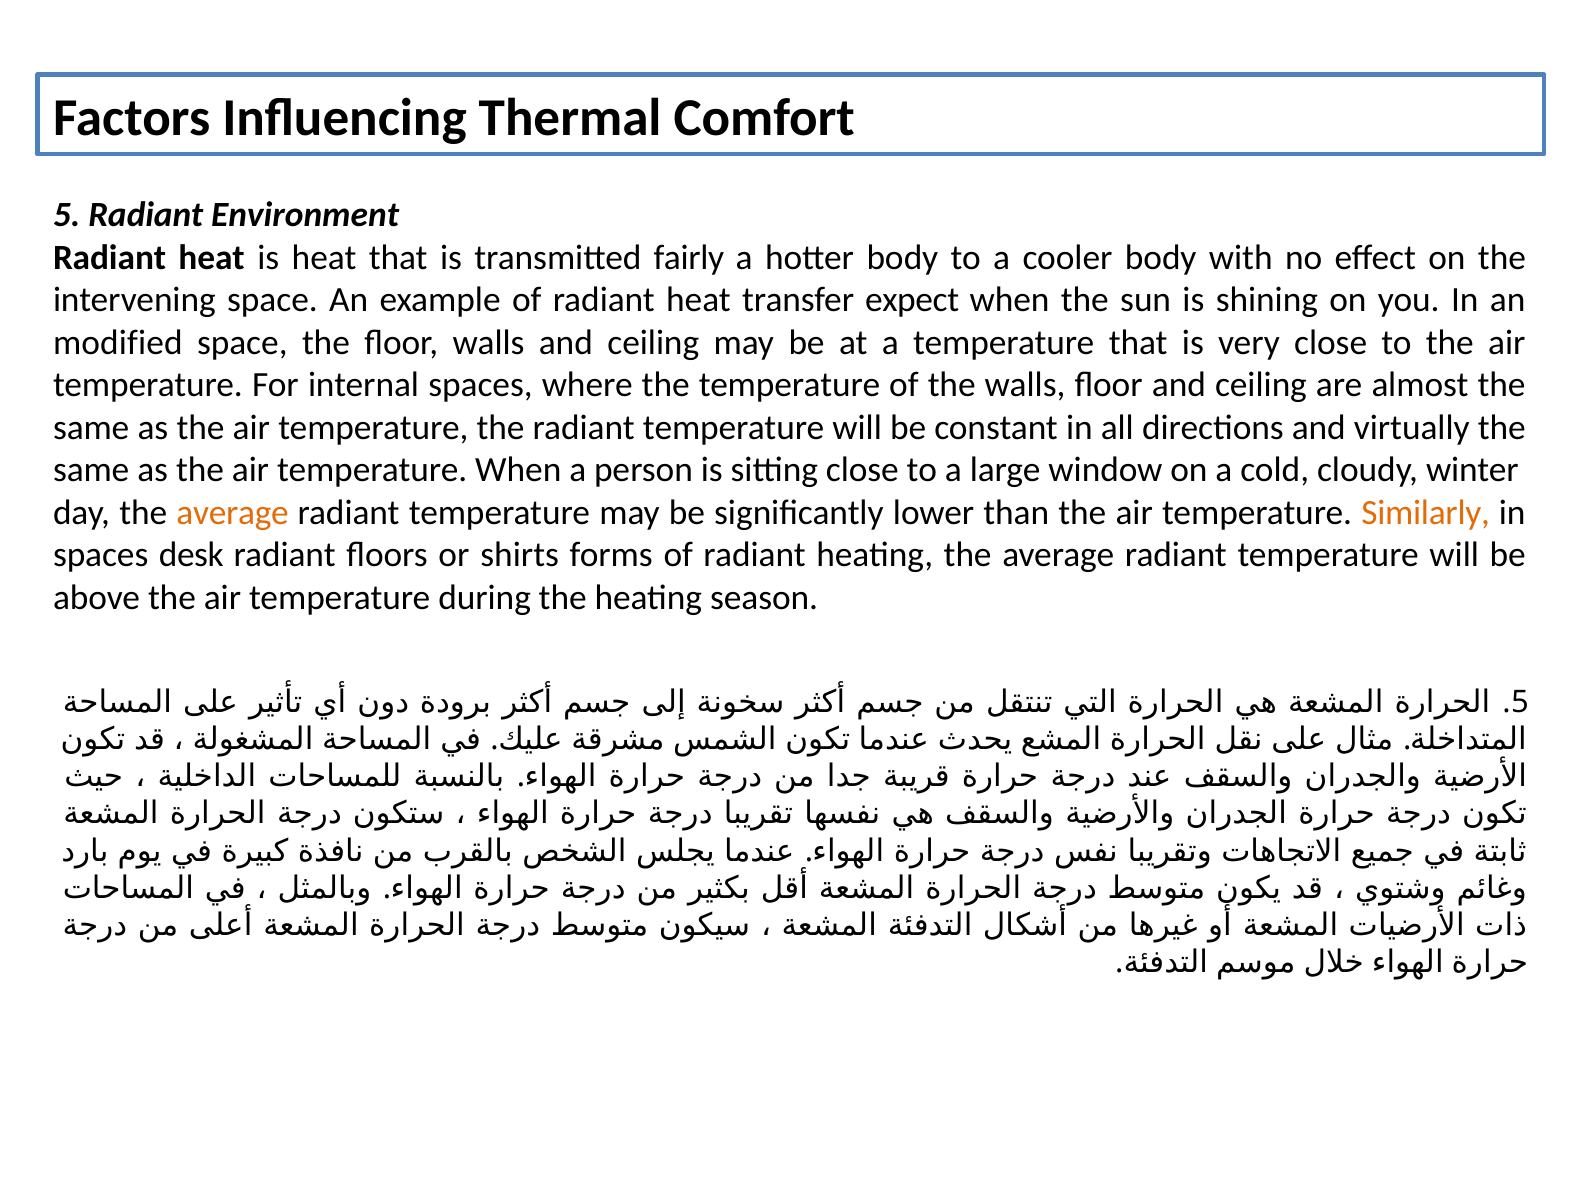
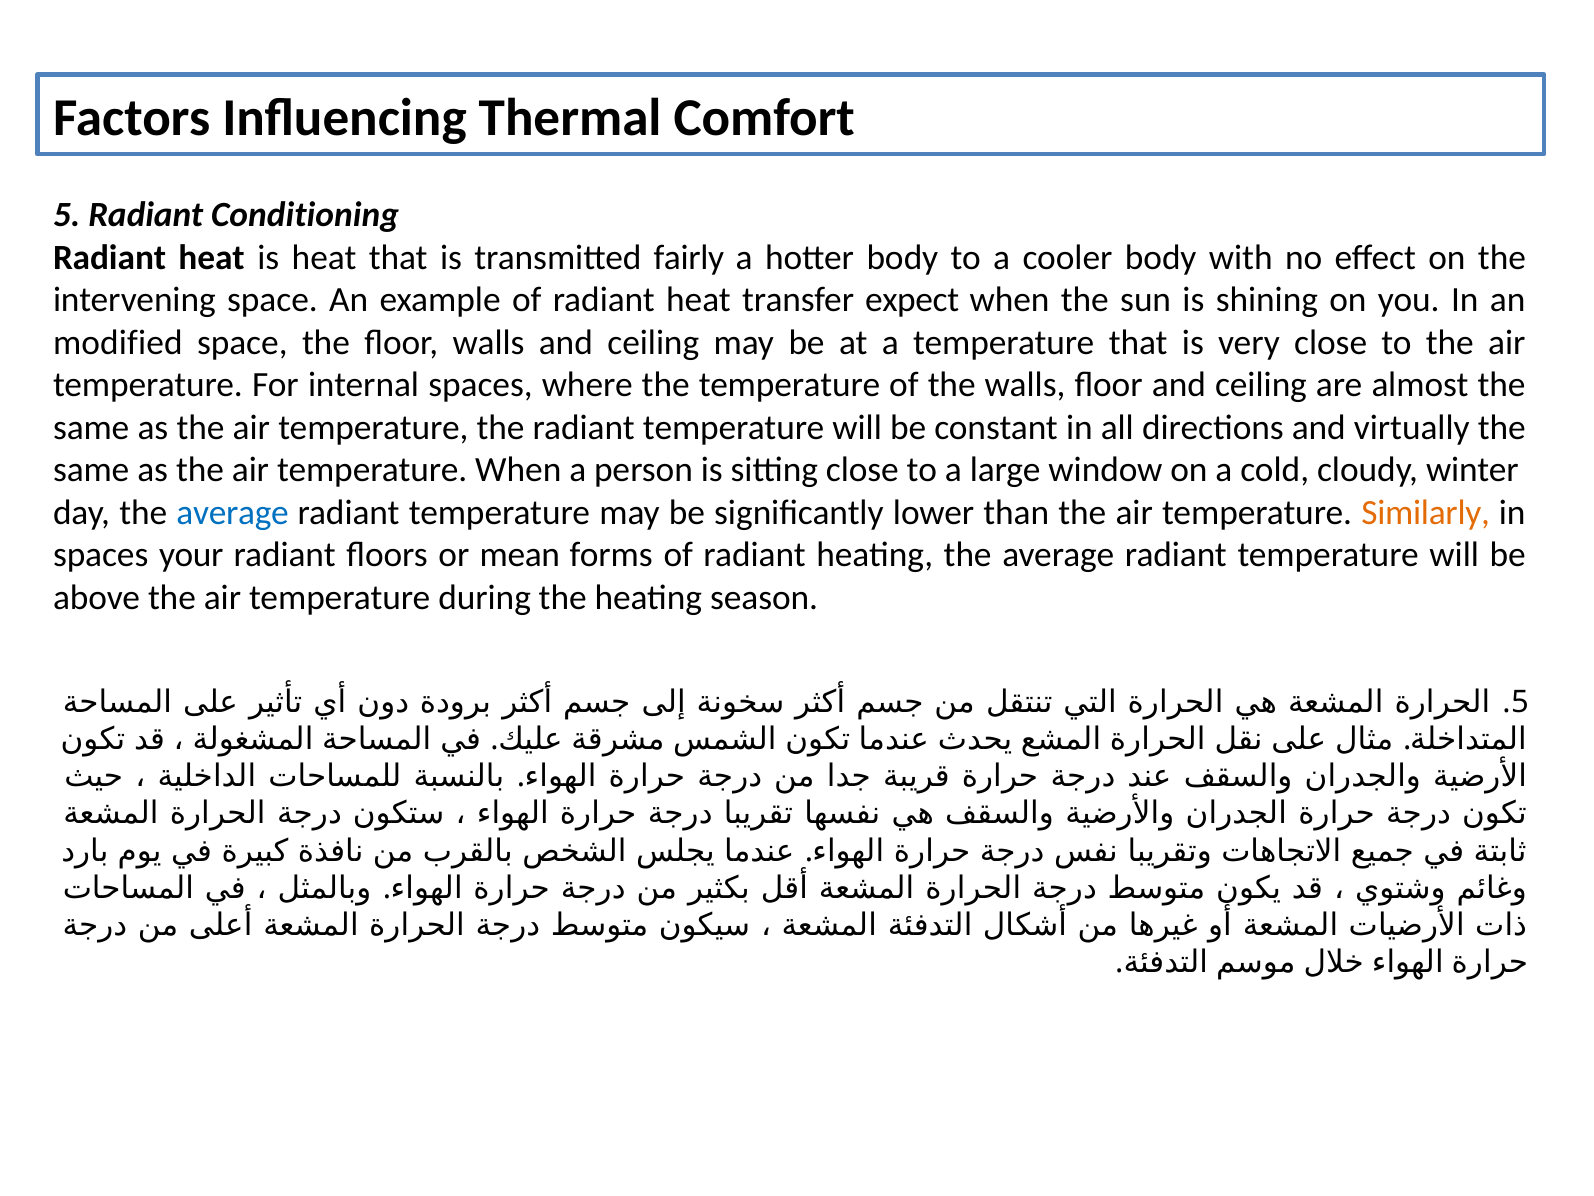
Environment: Environment -> Conditioning
average at (233, 512) colour: orange -> blue
desk: desk -> your
shirts: shirts -> mean
